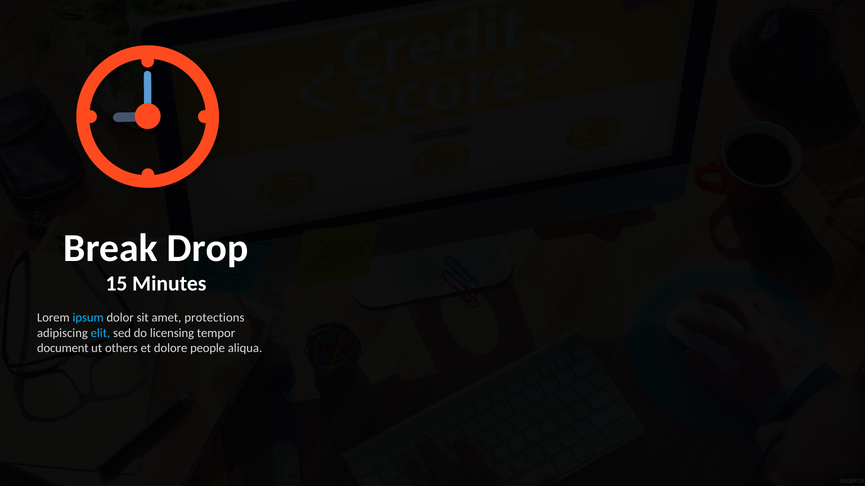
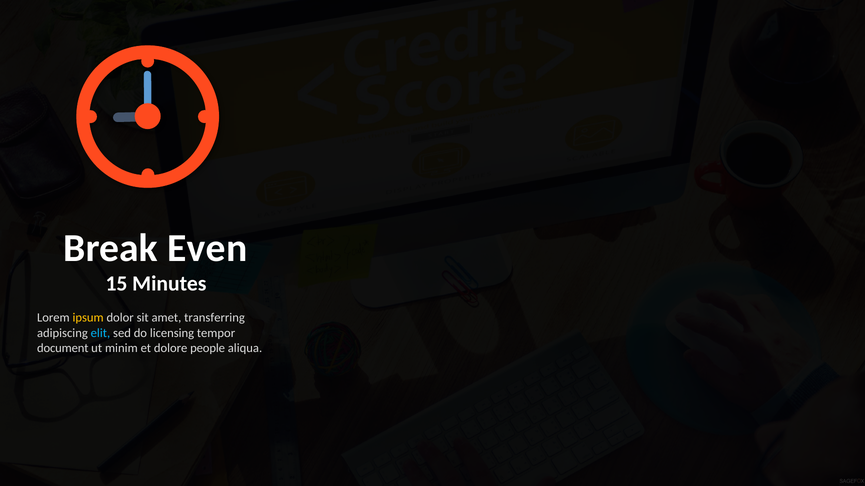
Drop: Drop -> Even
ipsum colour: light blue -> yellow
protections: protections -> transferring
others: others -> minim
